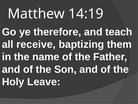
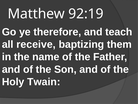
14:19: 14:19 -> 92:19
Leave: Leave -> Twain
